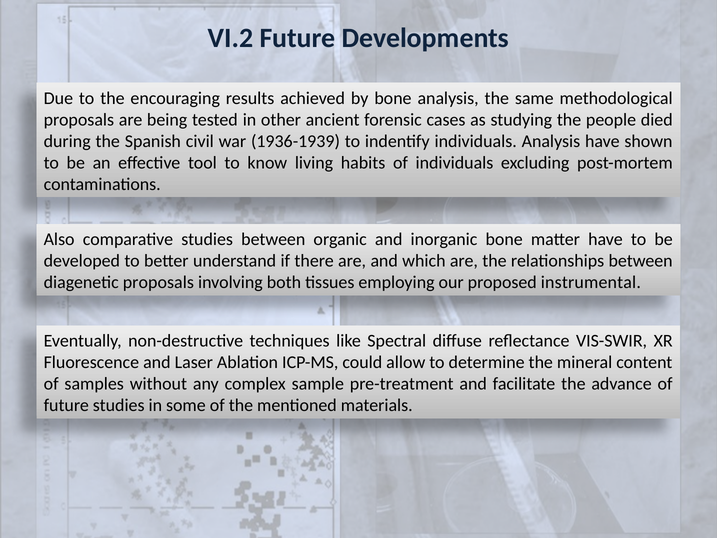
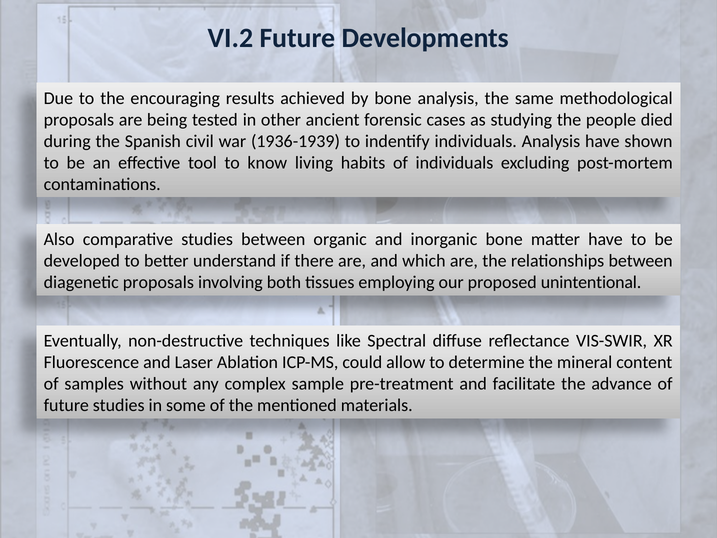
instrumental: instrumental -> unintentional
